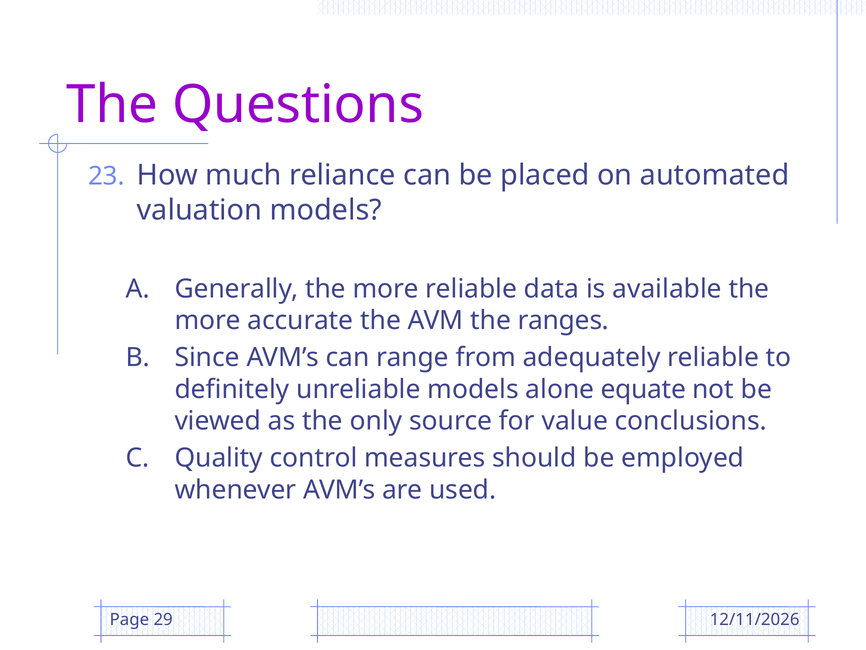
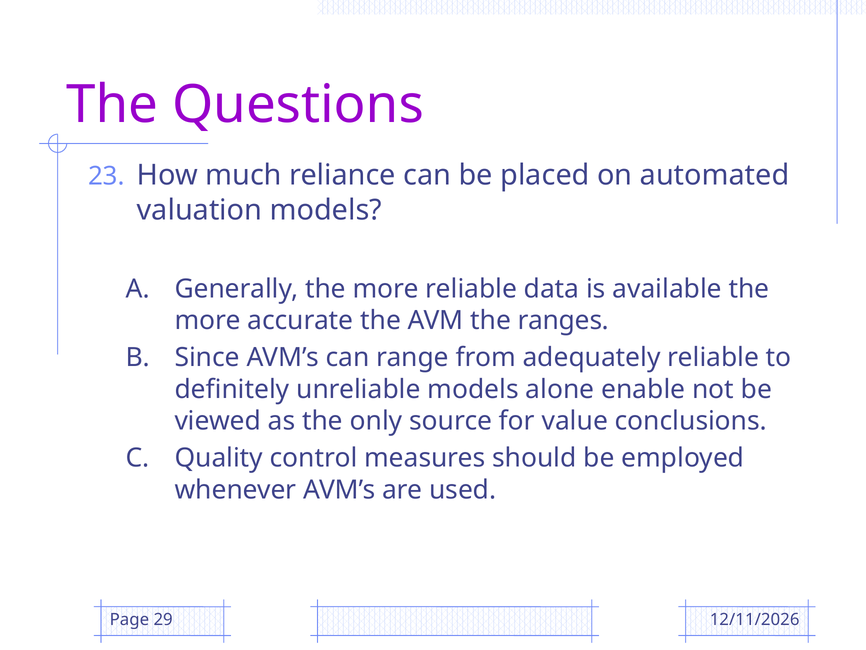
equate: equate -> enable
